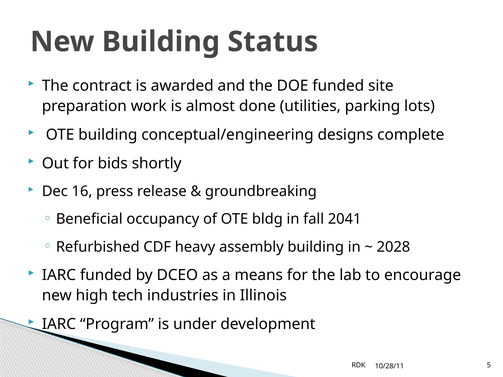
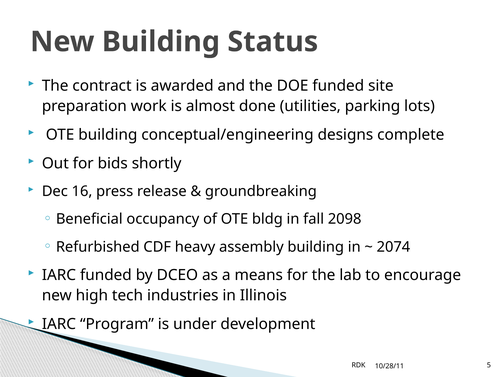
2041: 2041 -> 2098
2028: 2028 -> 2074
